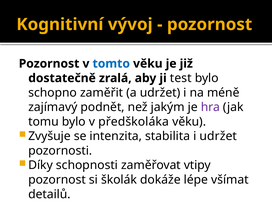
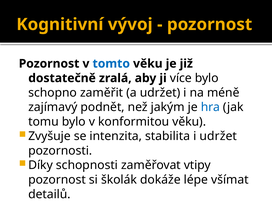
test: test -> více
hra colour: purple -> blue
předškoláka: předškoláka -> konformitou
